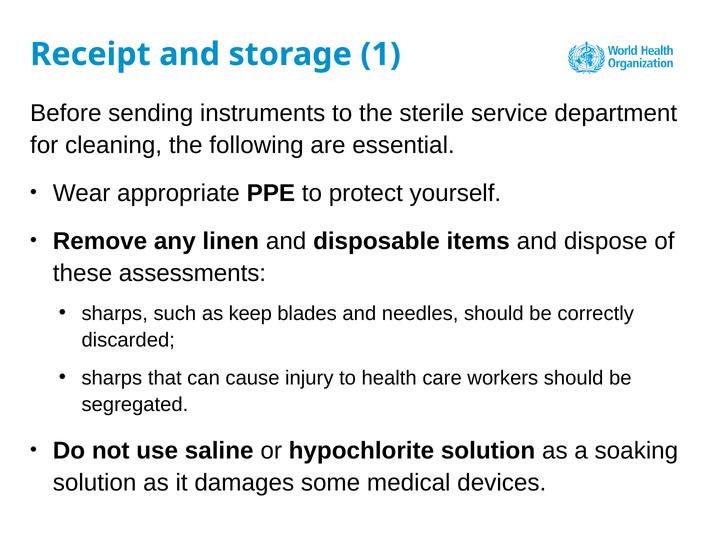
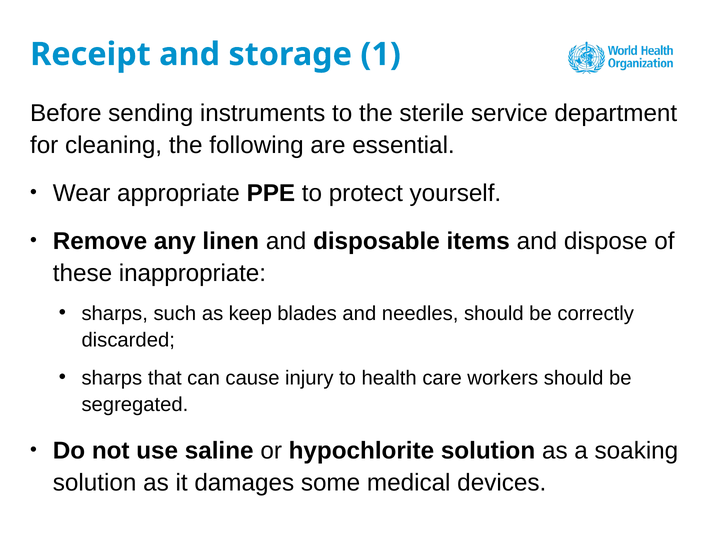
assessments: assessments -> inappropriate
